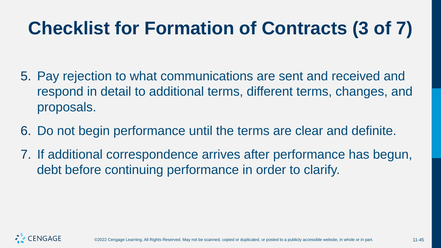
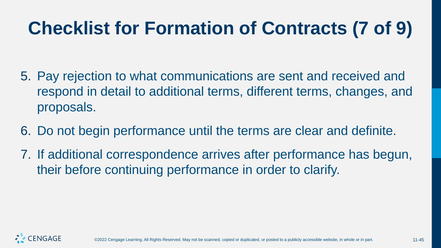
Contracts 3: 3 -> 7
of 7: 7 -> 9
debt: debt -> their
